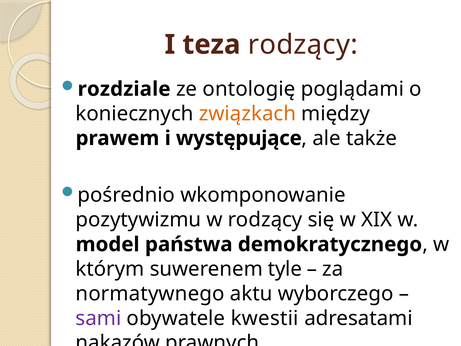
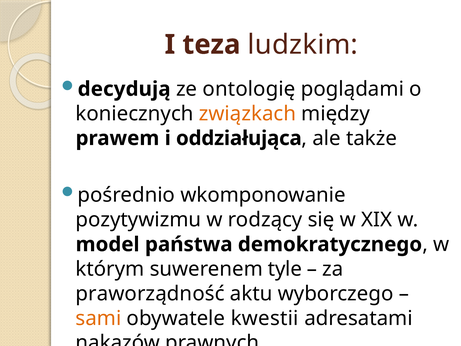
teza rodzący: rodzący -> ludzkim
rozdziale: rozdziale -> decydują
występujące: występujące -> oddziałująca
normatywnego: normatywnego -> praworządność
sami colour: purple -> orange
